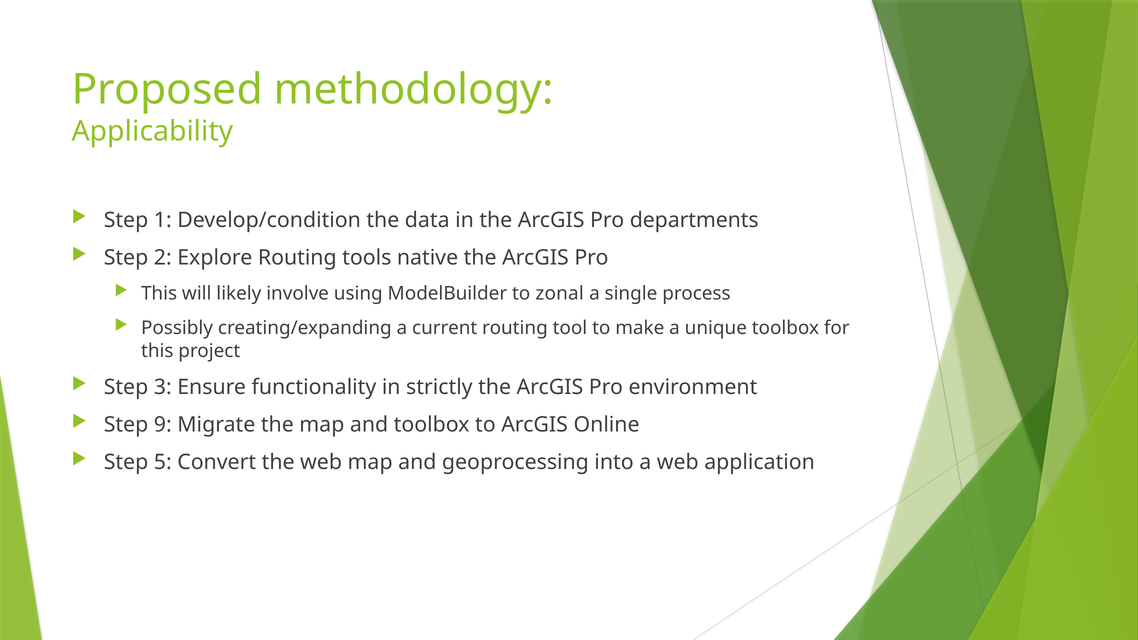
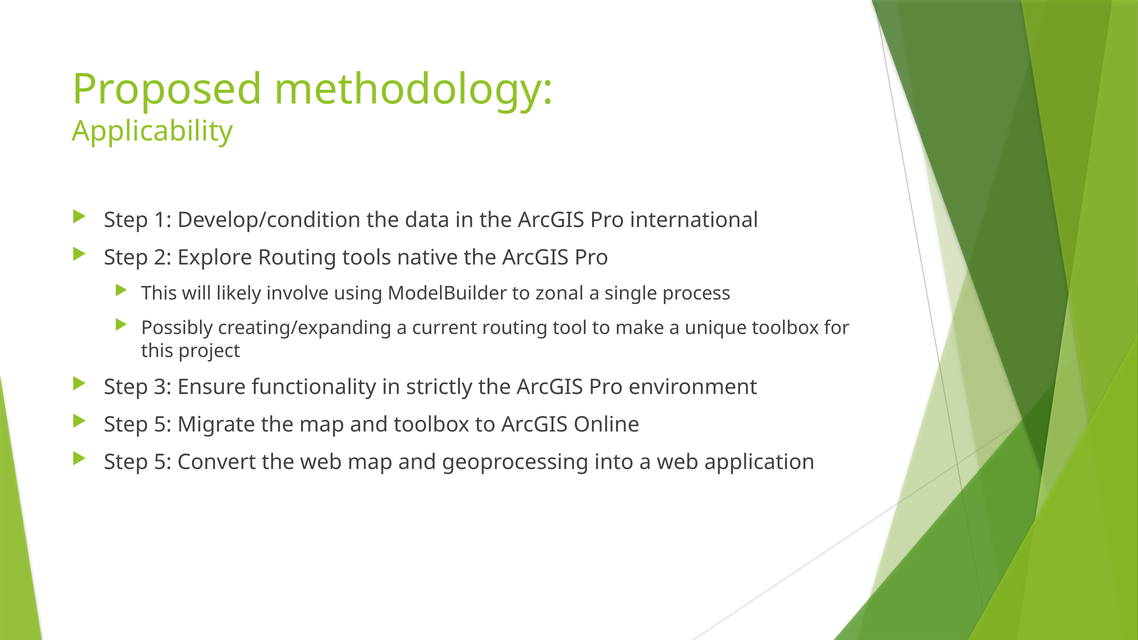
departments: departments -> international
9 at (163, 425): 9 -> 5
